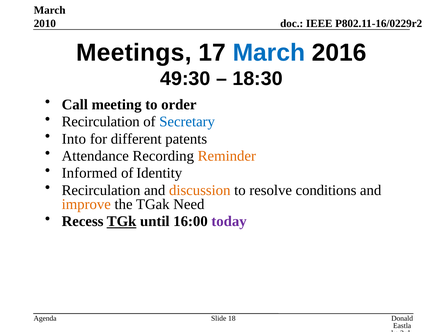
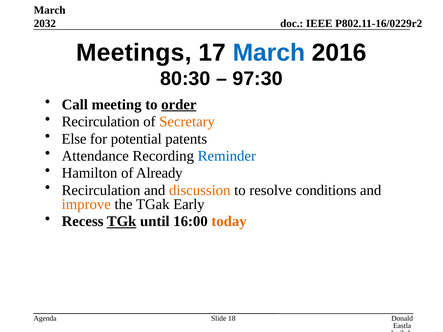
2010: 2010 -> 2032
49:30: 49:30 -> 80:30
18:30: 18:30 -> 97:30
order underline: none -> present
Secretary colour: blue -> orange
Into: Into -> Else
different: different -> potential
Reminder colour: orange -> blue
Informed: Informed -> Hamilton
Identity: Identity -> Already
Need: Need -> Early
today colour: purple -> orange
